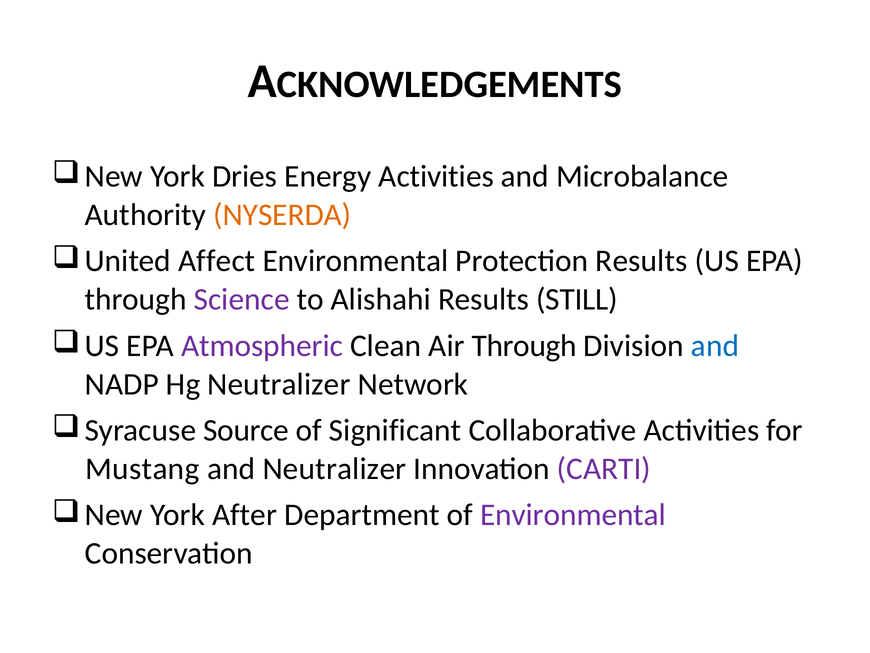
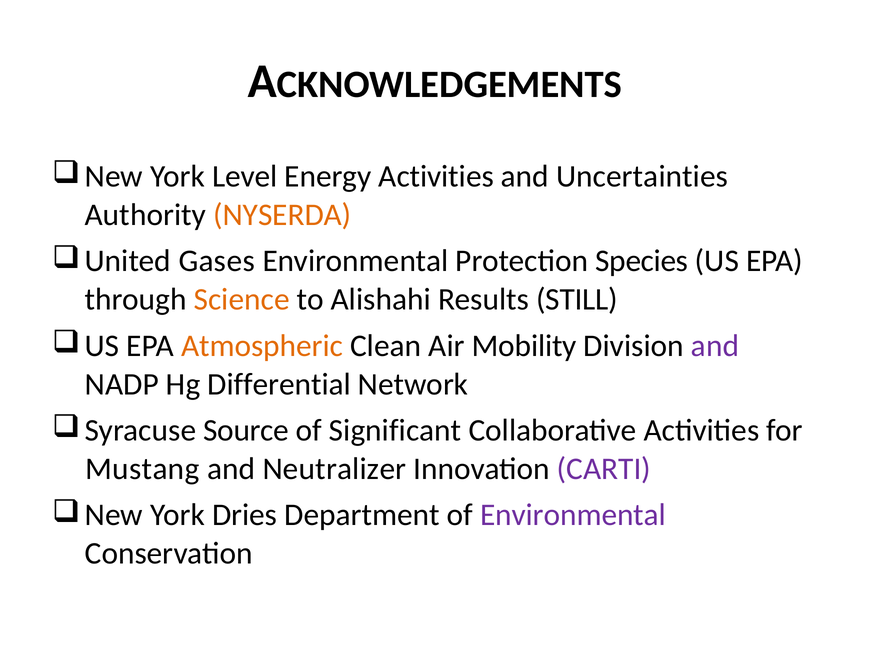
Dries: Dries -> Level
Microbalance: Microbalance -> Uncertainties
Affect: Affect -> Gases
Protection Results: Results -> Species
Science colour: purple -> orange
Atmospheric colour: purple -> orange
Air Through: Through -> Mobility
and at (715, 345) colour: blue -> purple
Hg Neutralizer: Neutralizer -> Differential
After: After -> Dries
